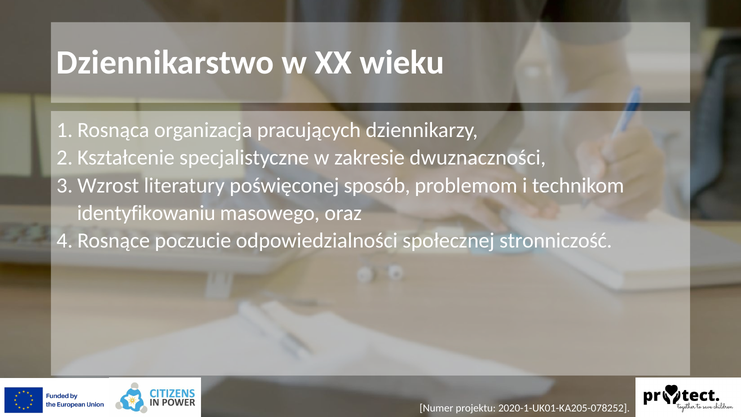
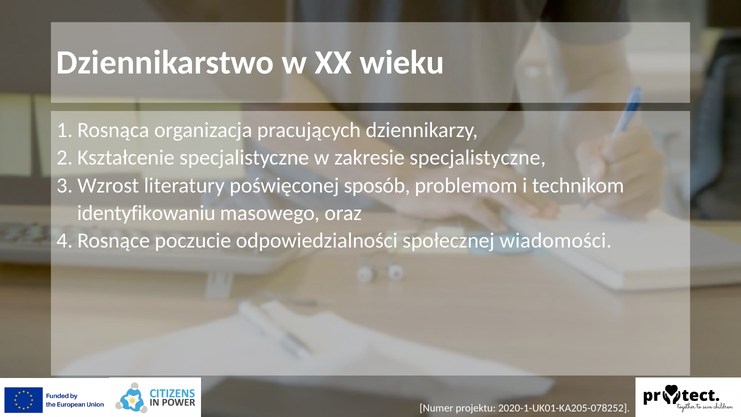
zakresie dwuznaczności: dwuznaczności -> specjalistyczne
stronniczość: stronniczość -> wiadomości
